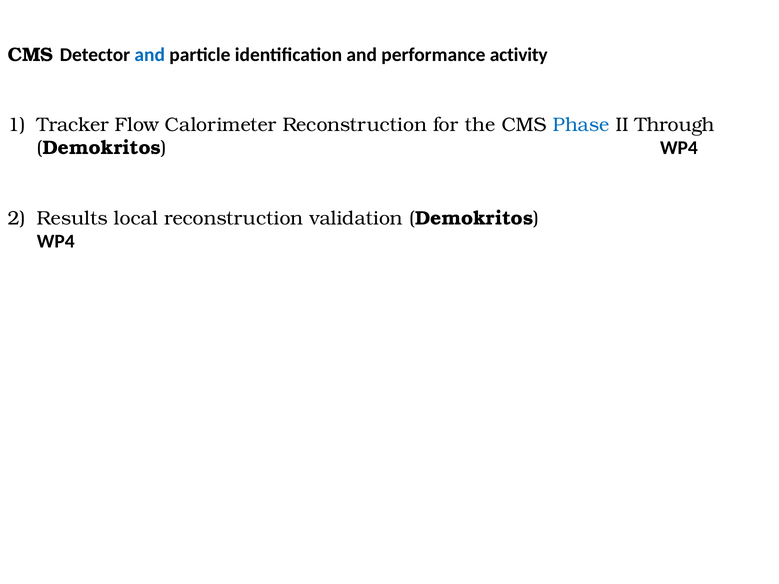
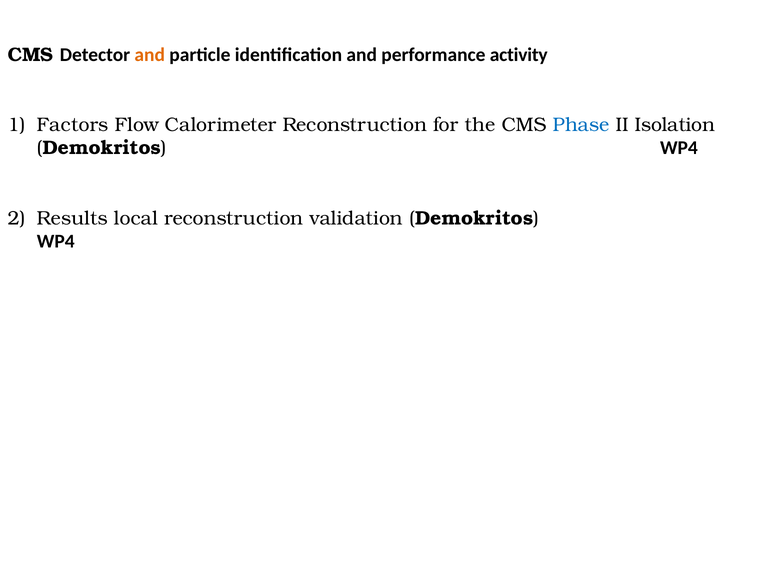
and at (150, 55) colour: blue -> orange
Tracker: Tracker -> Factors
Through: Through -> Isolation
